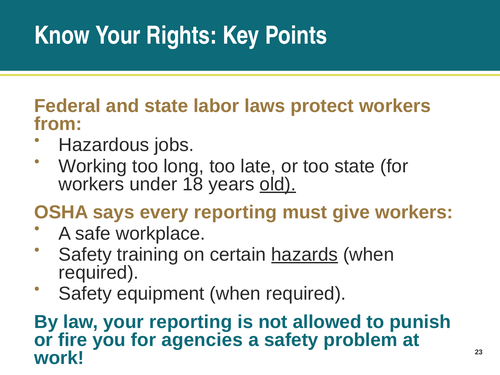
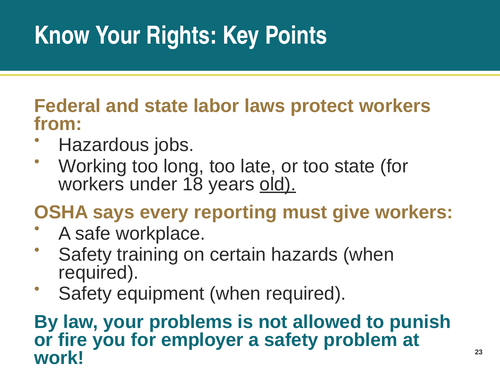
hazards underline: present -> none
your reporting: reporting -> problems
agencies: agencies -> employer
